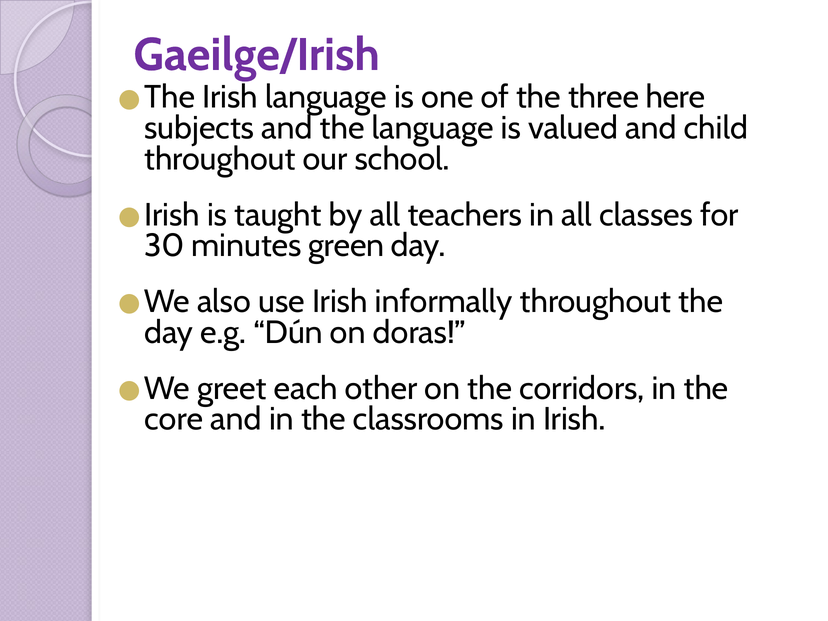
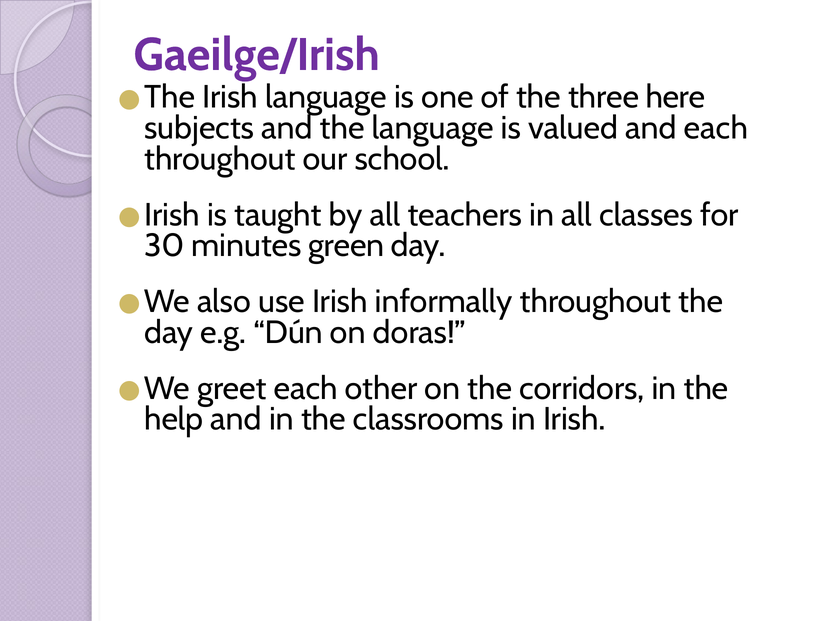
and child: child -> each
core: core -> help
